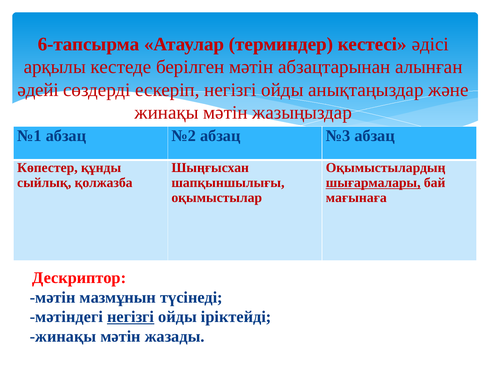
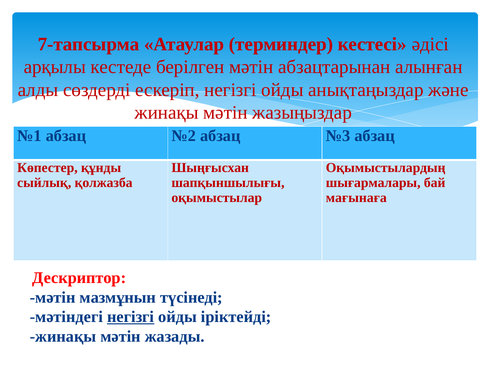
6-тапсырма: 6-тапсырма -> 7-тапсырма
әдейі: әдейі -> алды
шығармалары underline: present -> none
